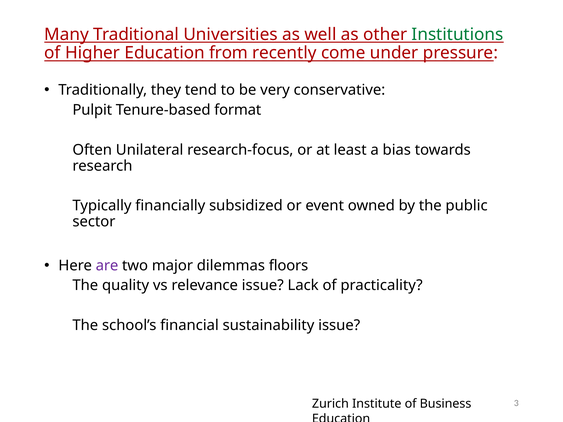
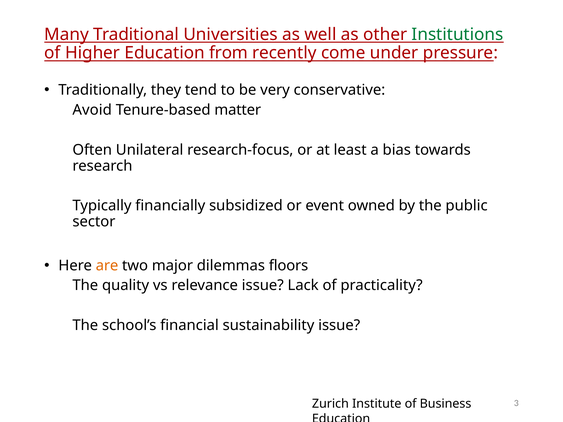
Pulpit: Pulpit -> Avoid
format: format -> matter
are colour: purple -> orange
